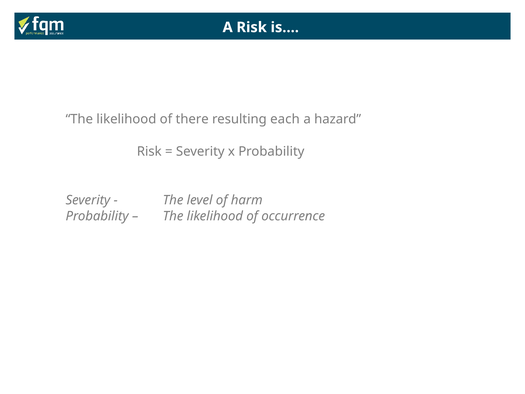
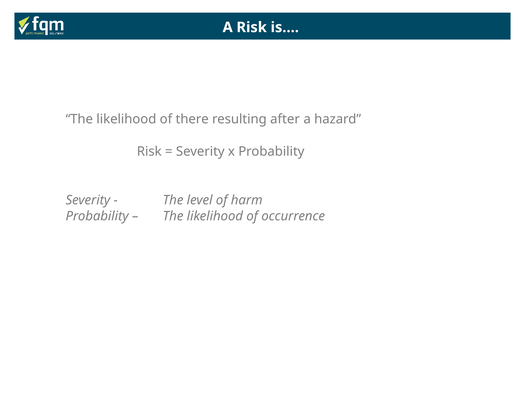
each: each -> after
